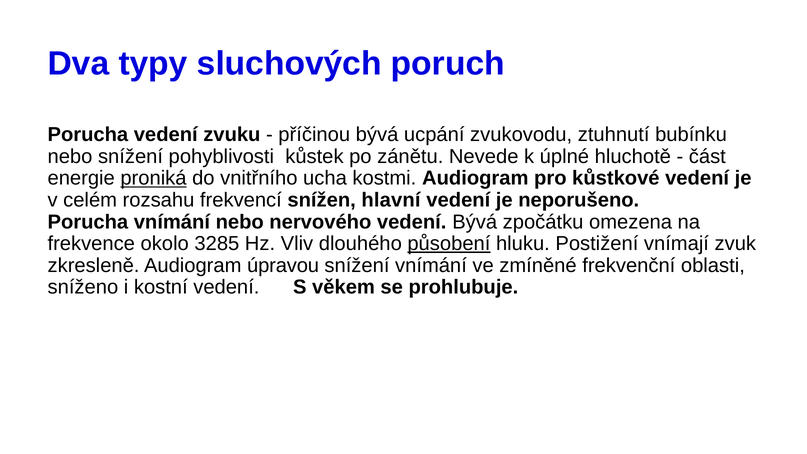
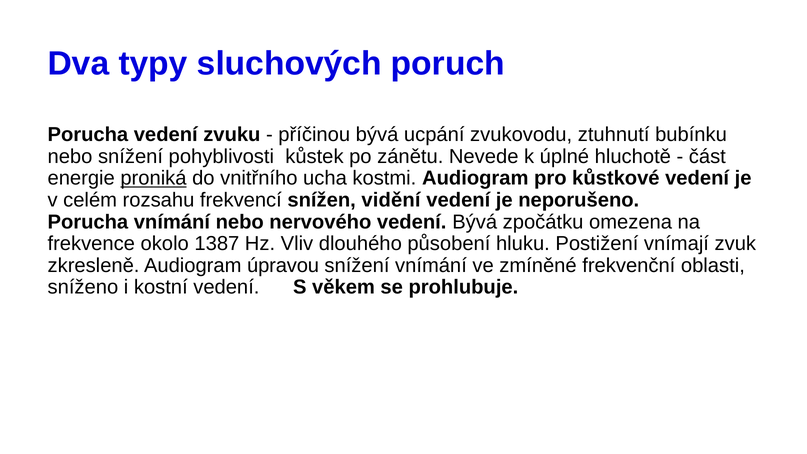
hlavní: hlavní -> vidění
3285: 3285 -> 1387
působení underline: present -> none
